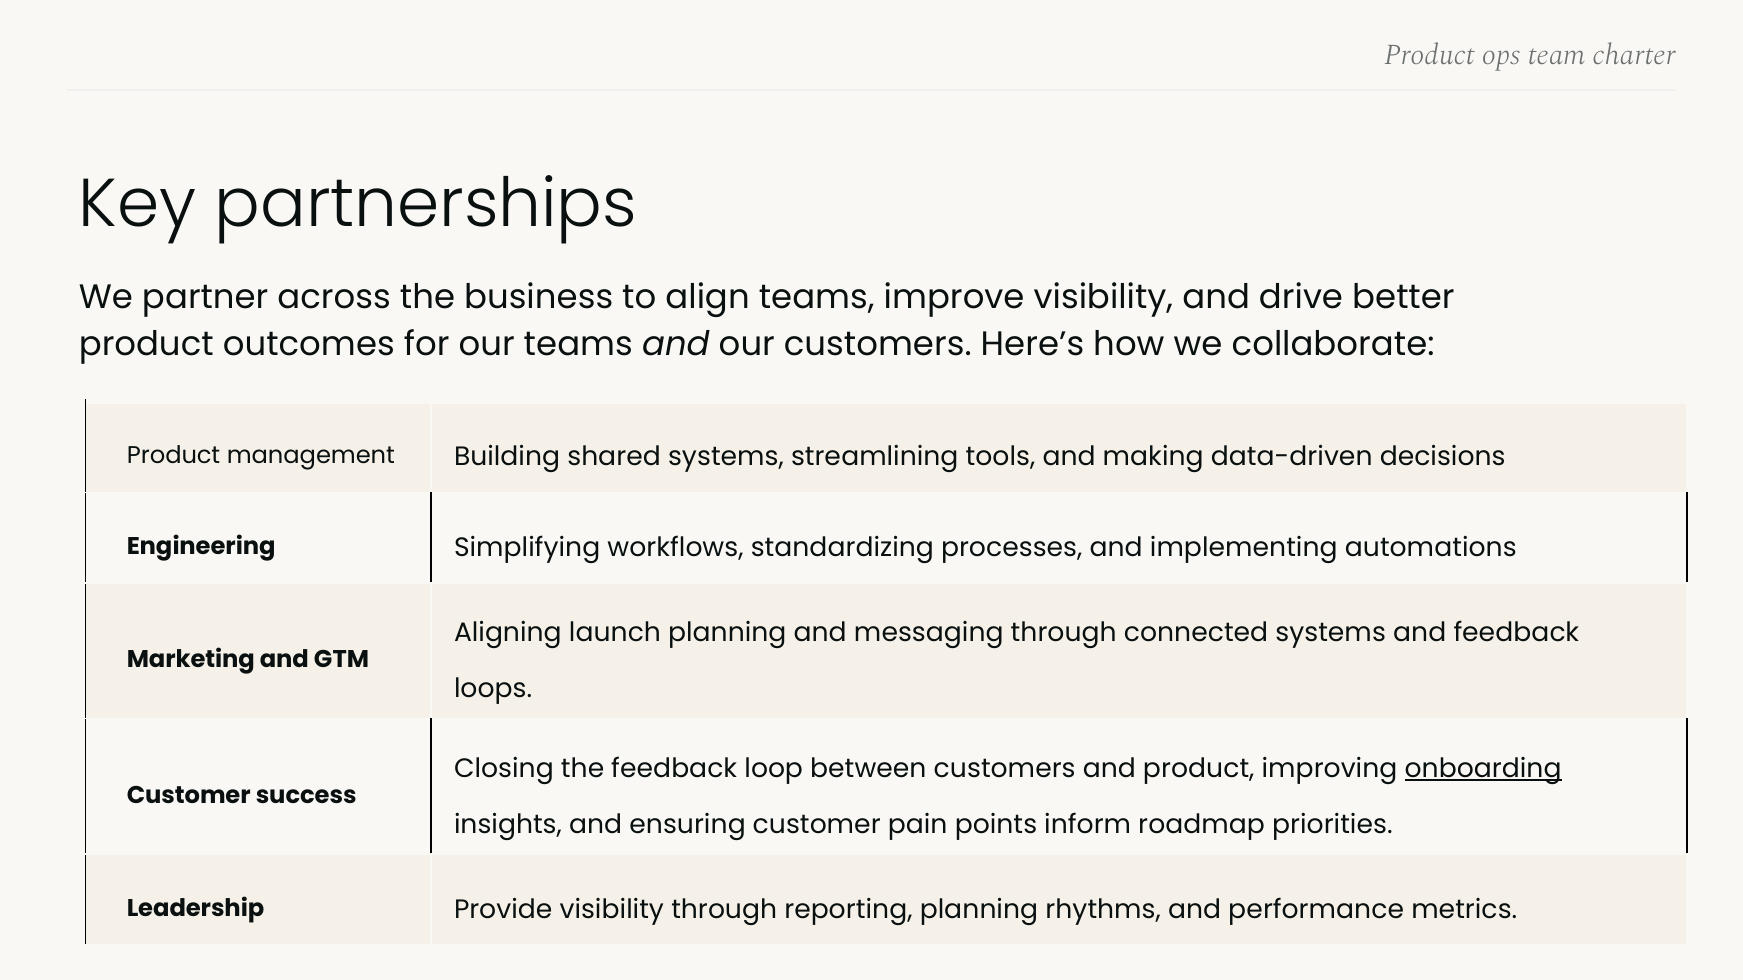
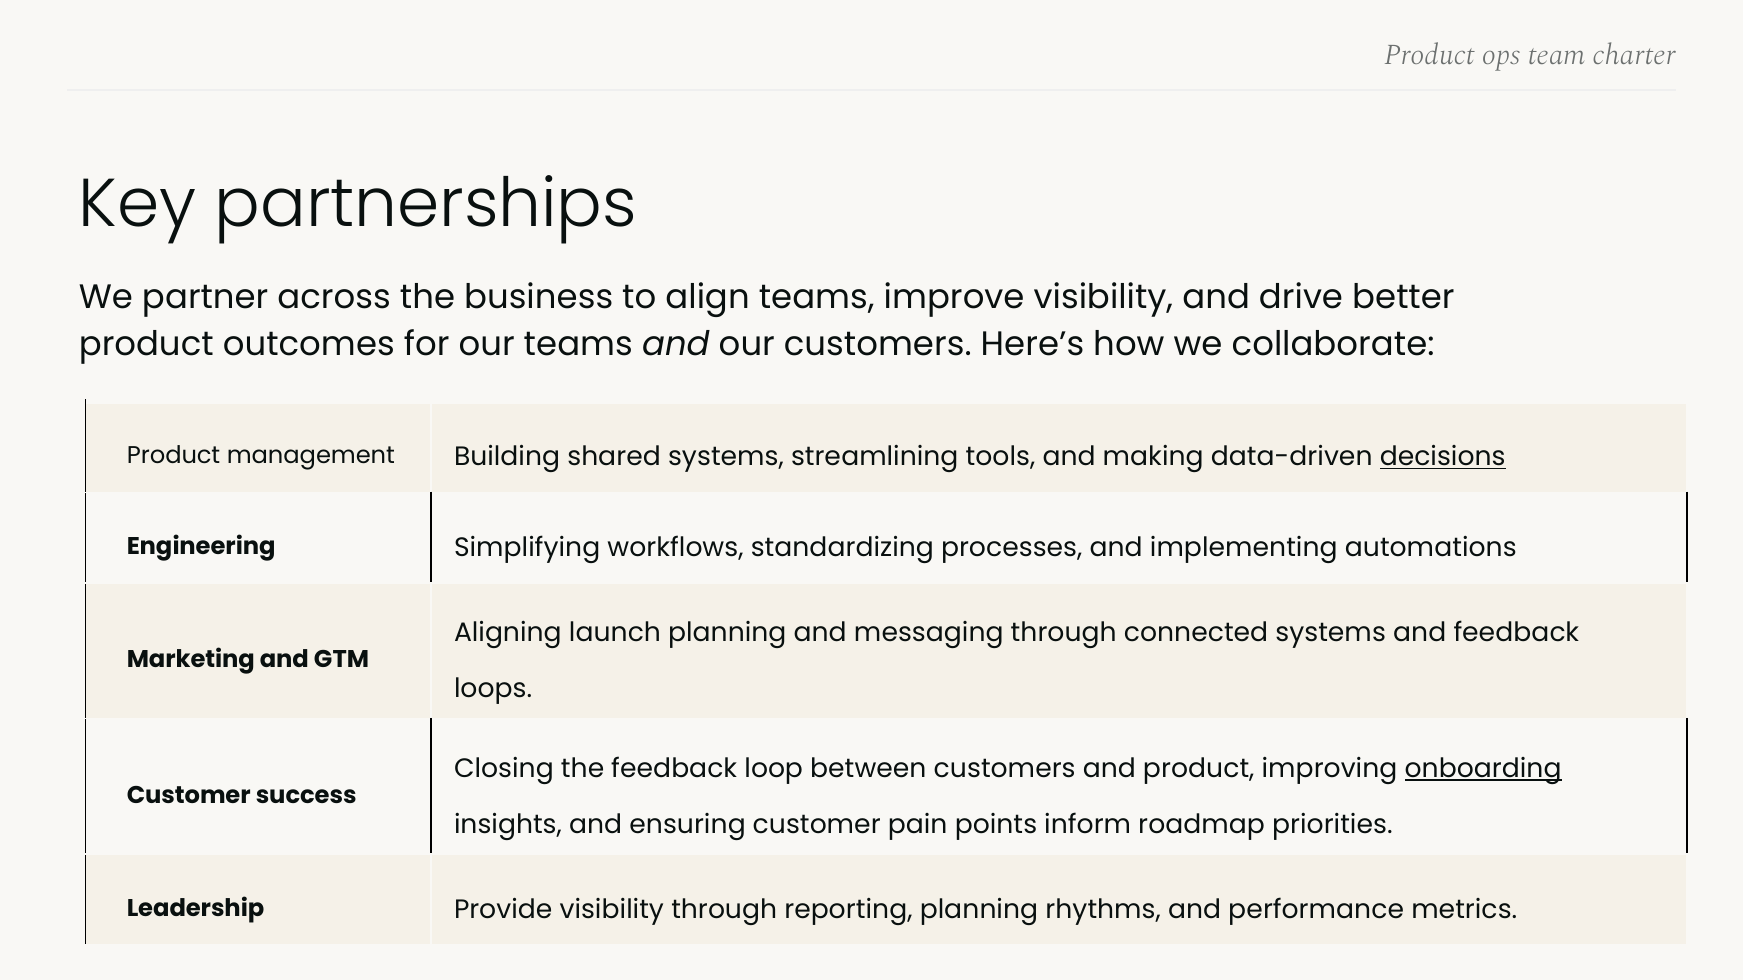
decisions underline: none -> present
